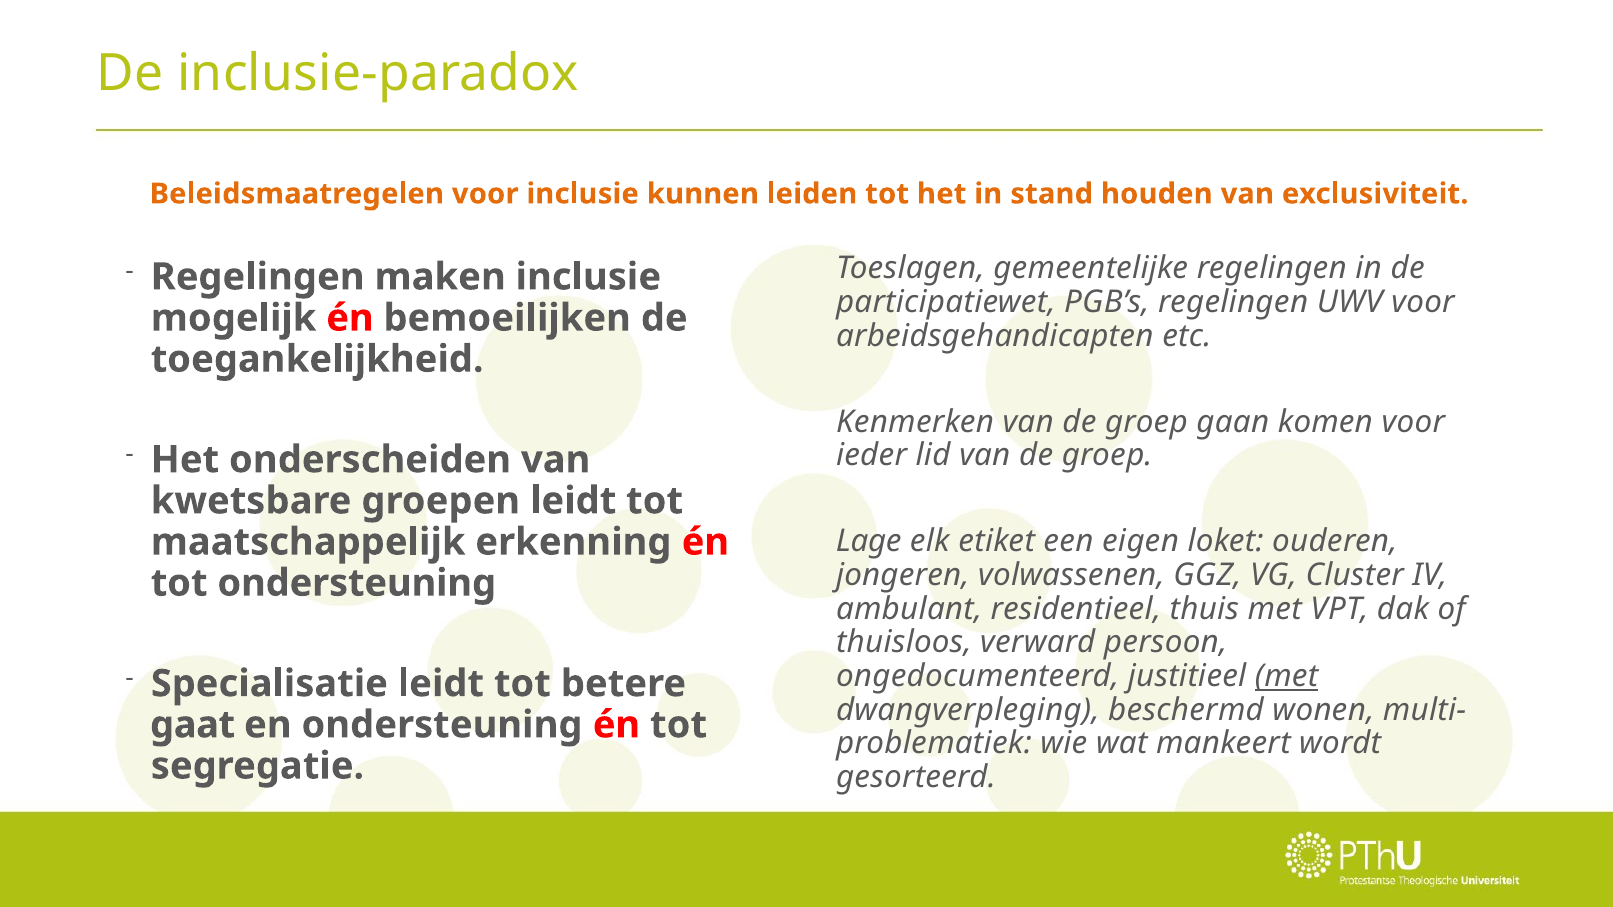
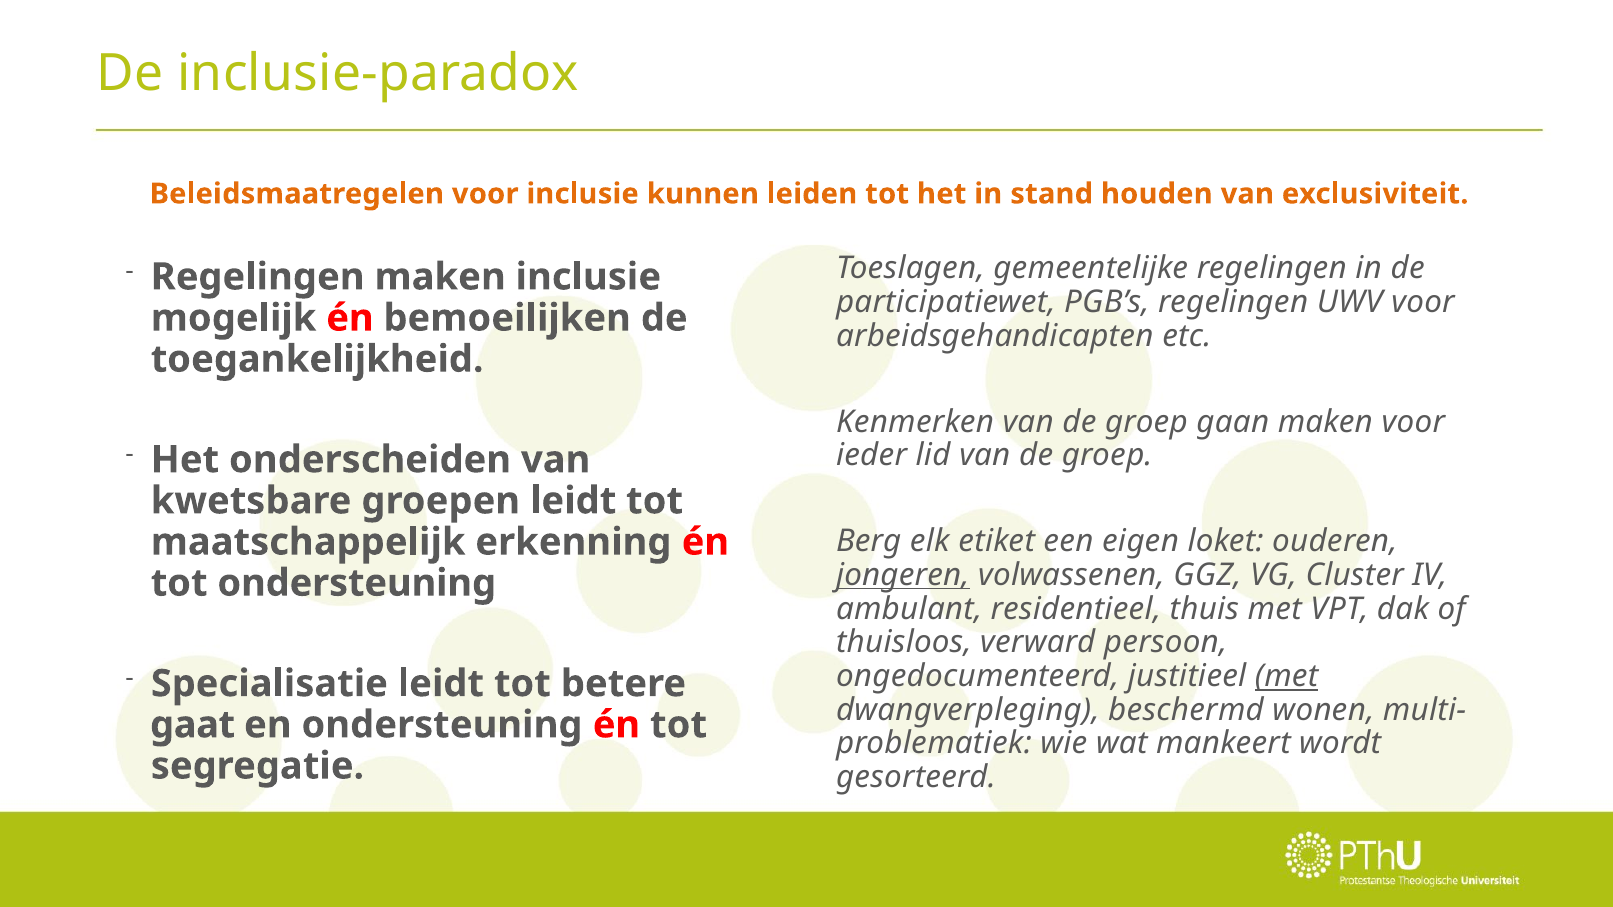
gaan komen: komen -> maken
Lage: Lage -> Berg
jongeren underline: none -> present
